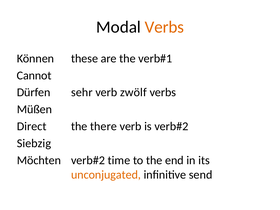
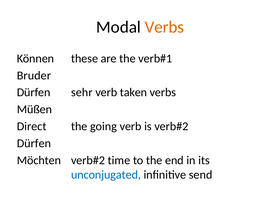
Cannot: Cannot -> Bruder
zwölf: zwölf -> taken
there: there -> going
Siebzig at (34, 143): Siebzig -> Dürfen
unconjugated colour: orange -> blue
